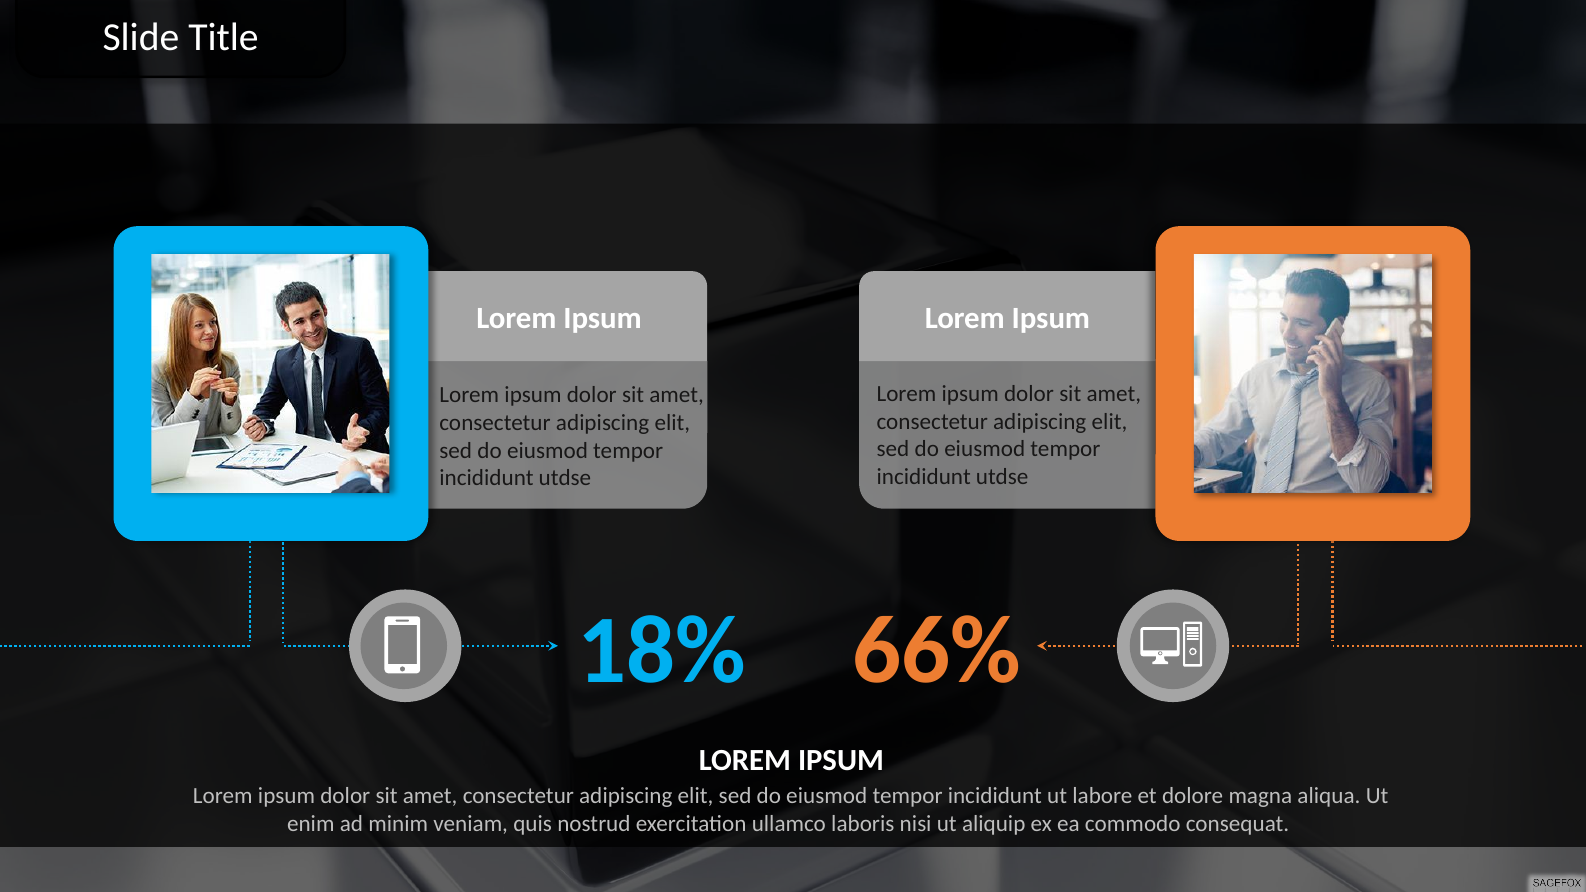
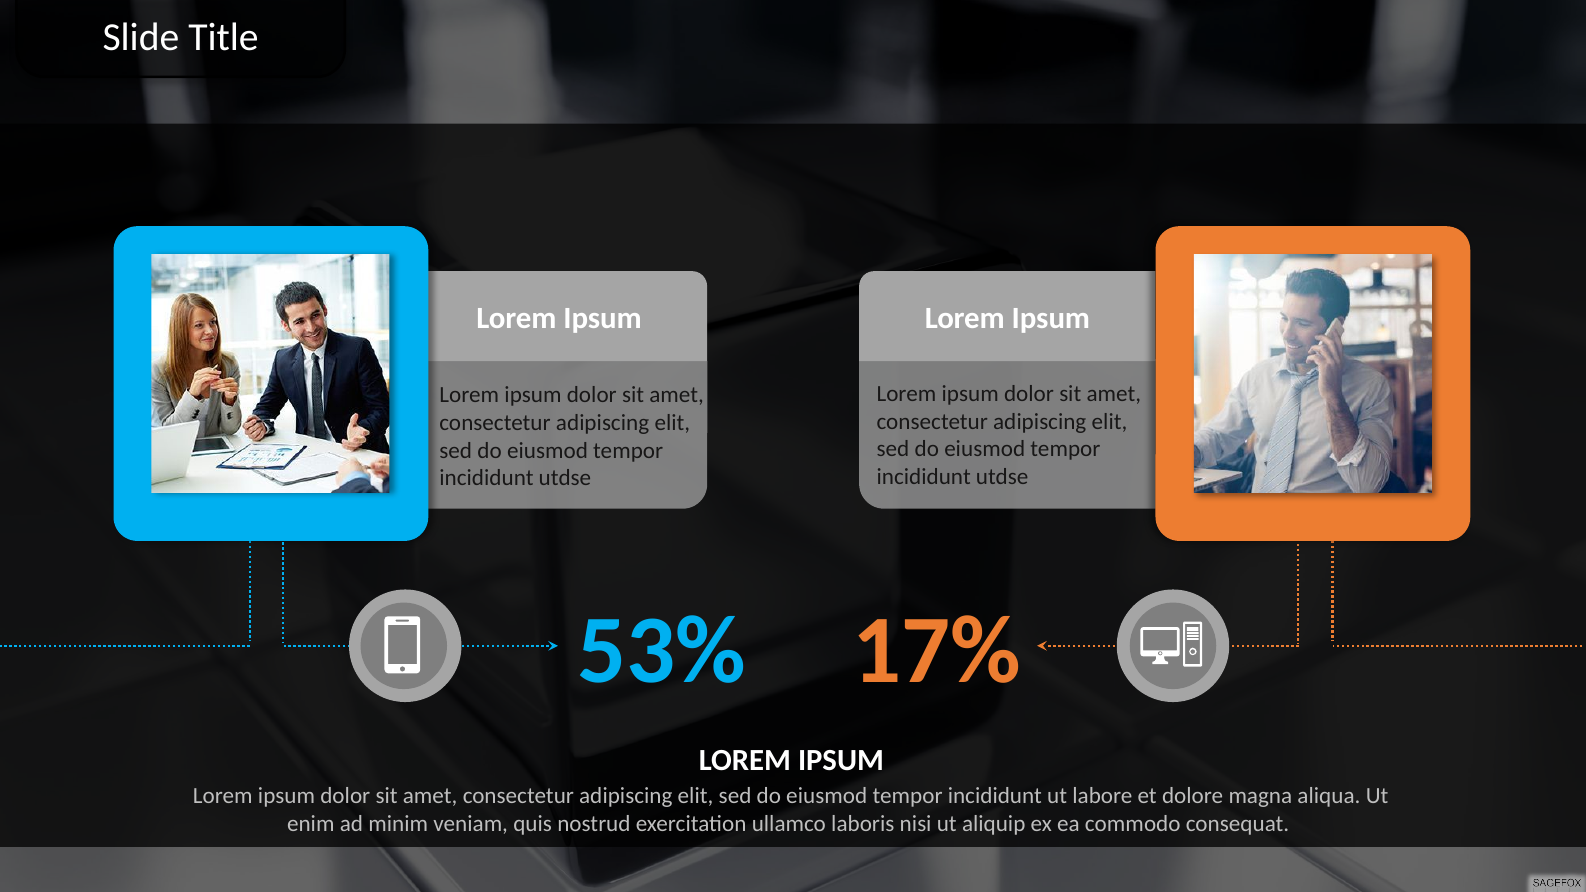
18%: 18% -> 53%
66%: 66% -> 17%
